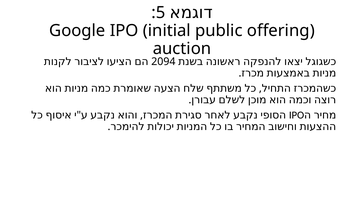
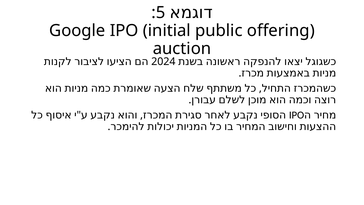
2094: 2094 -> 2024
